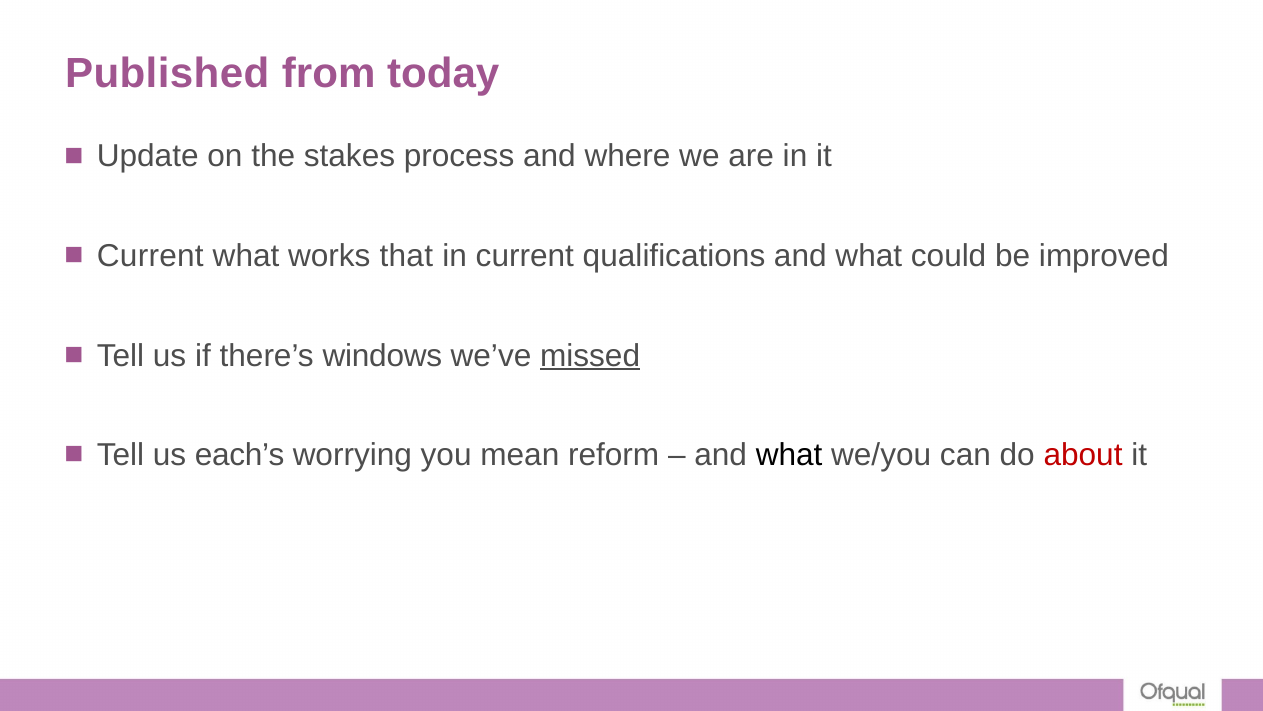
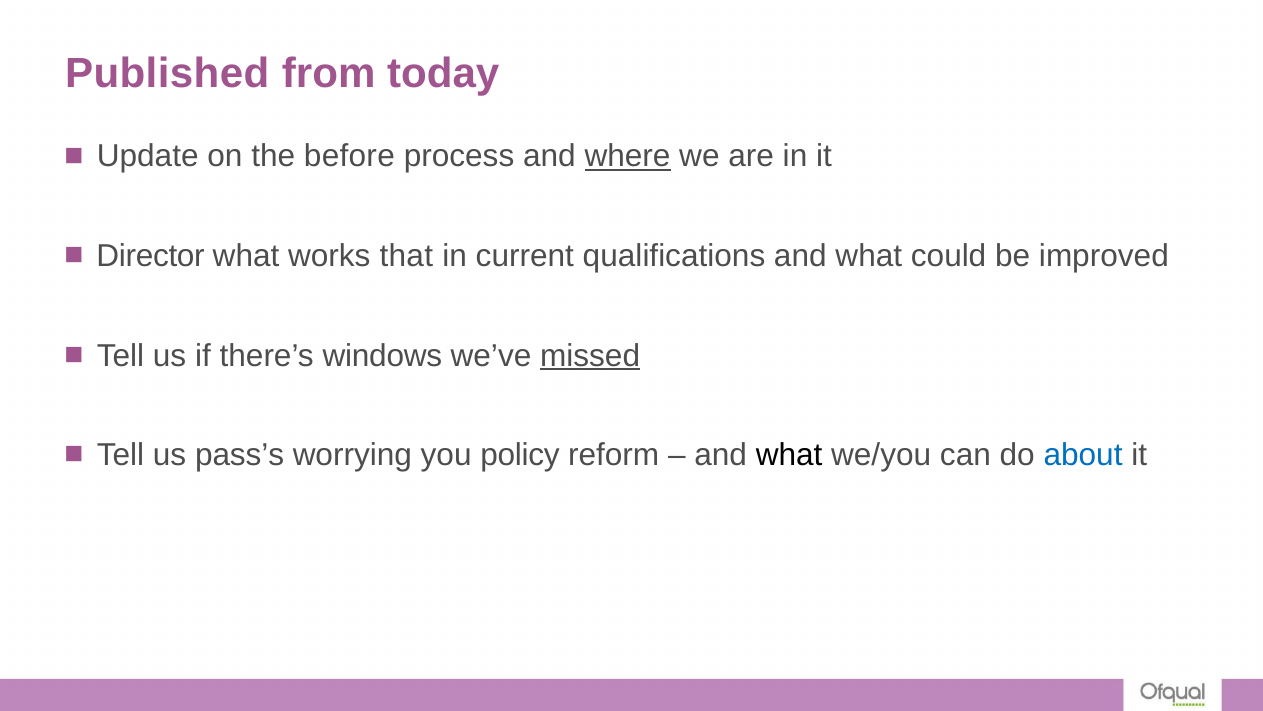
stakes: stakes -> before
where underline: none -> present
Current at (150, 256): Current -> Director
each’s: each’s -> pass’s
mean: mean -> policy
about colour: red -> blue
